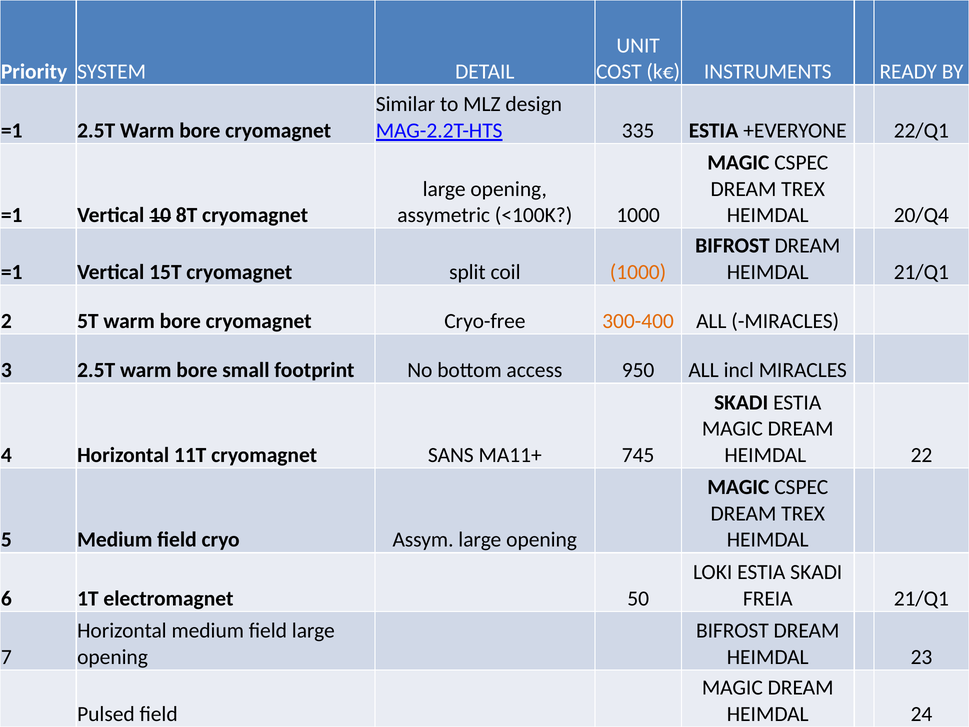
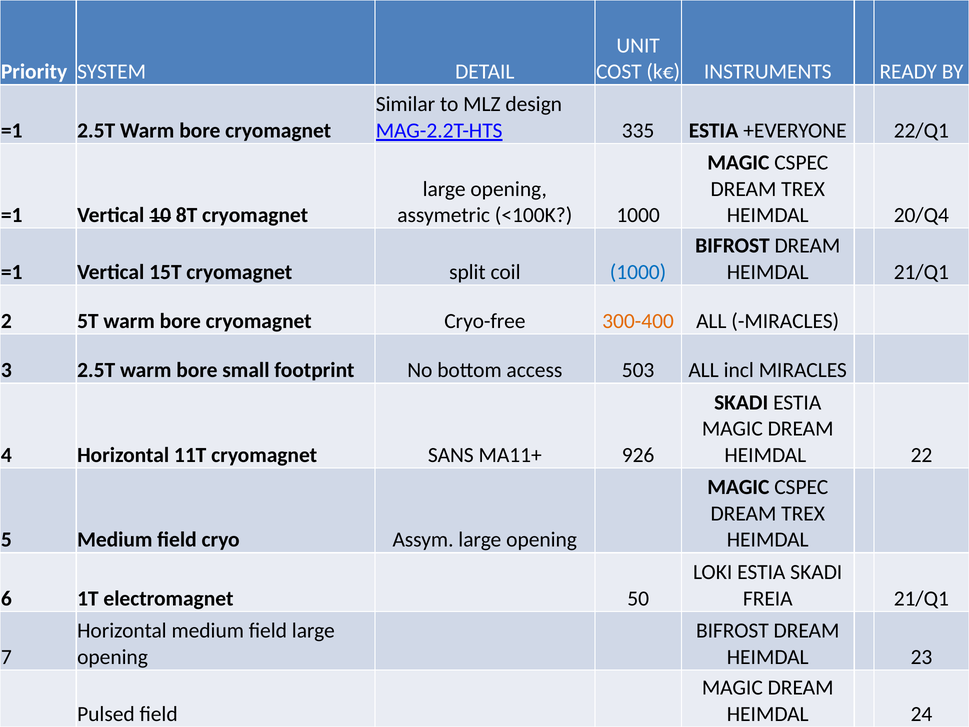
1000 at (638, 272) colour: orange -> blue
950: 950 -> 503
745: 745 -> 926
